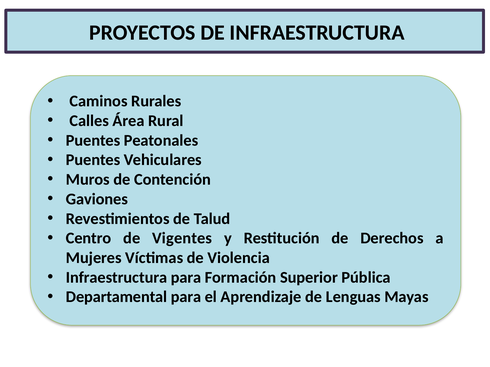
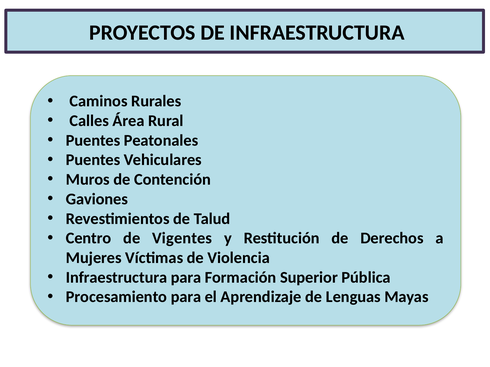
Departamental: Departamental -> Procesamiento
